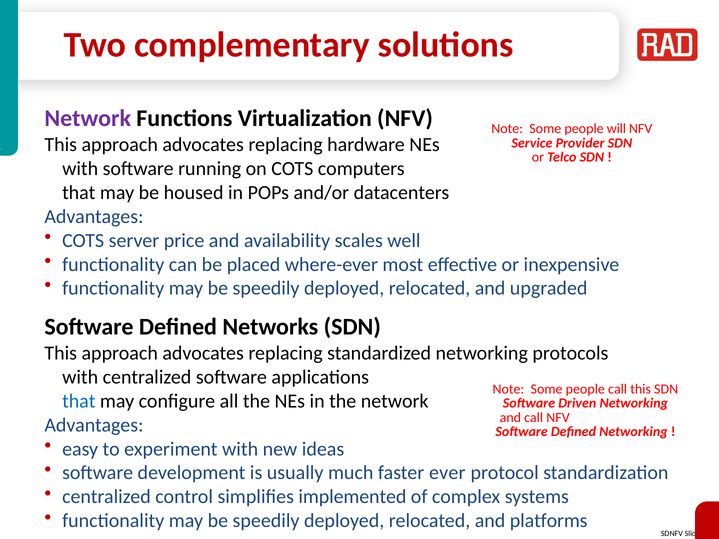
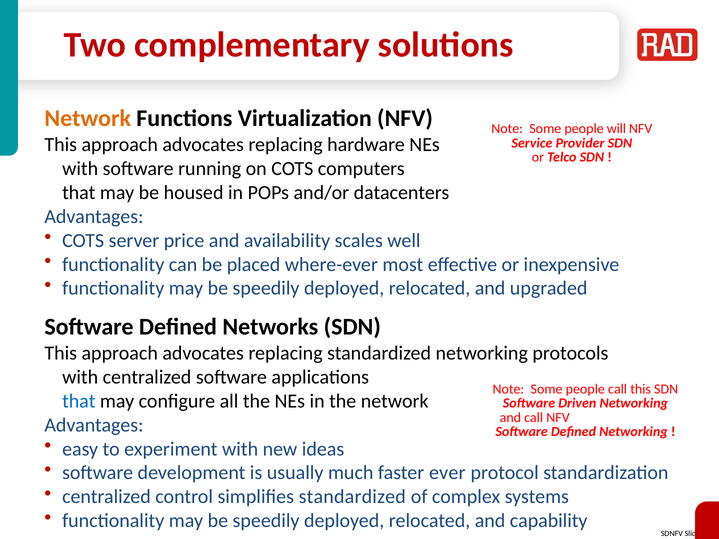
Network at (88, 119) colour: purple -> orange
simplifies implemented: implemented -> standardized
platforms: platforms -> capability
